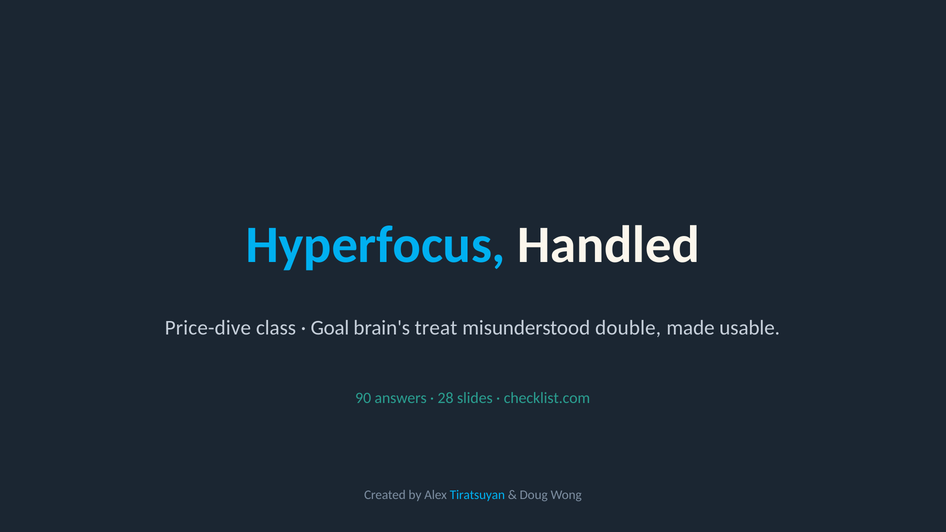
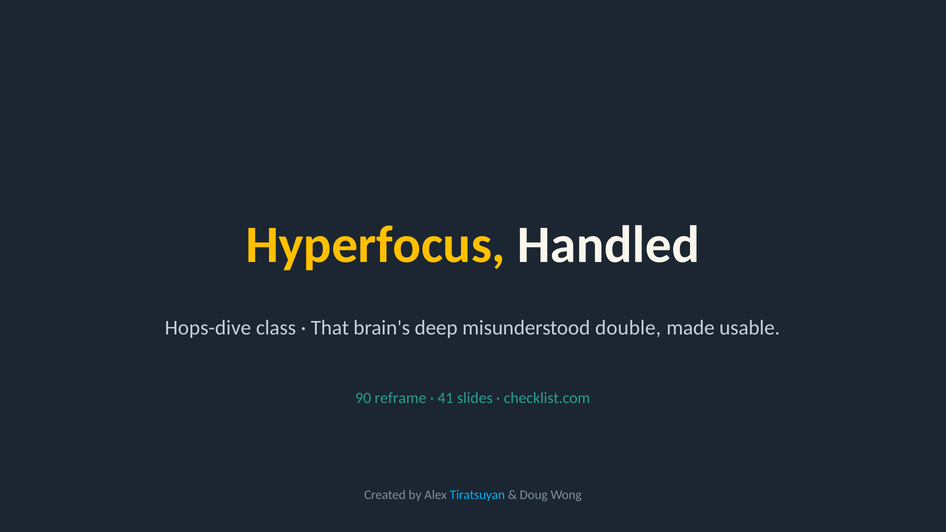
Hyperfocus colour: light blue -> yellow
Price-dive: Price-dive -> Hops-dive
Goal: Goal -> That
treat: treat -> deep
answers: answers -> reframe
28: 28 -> 41
